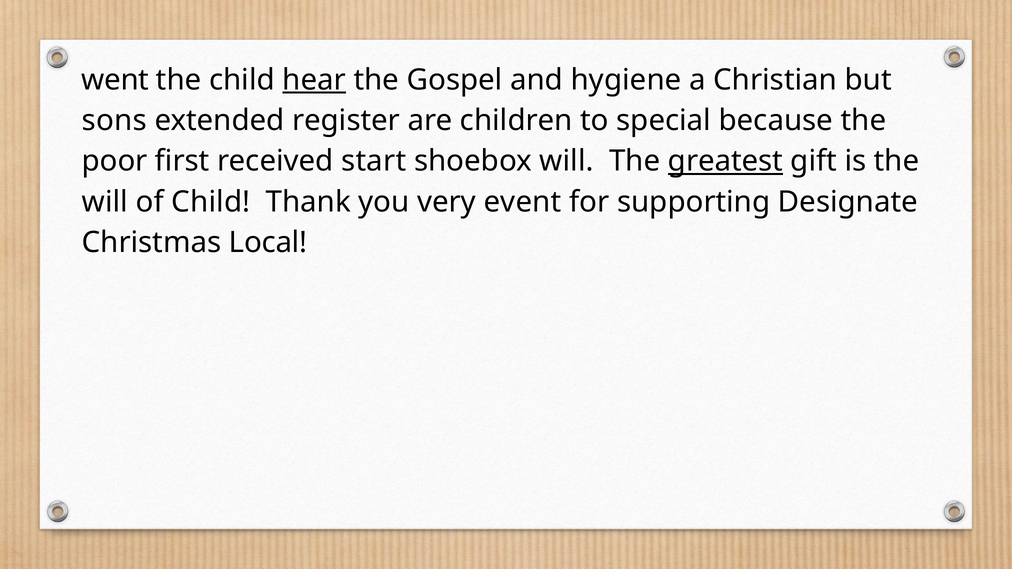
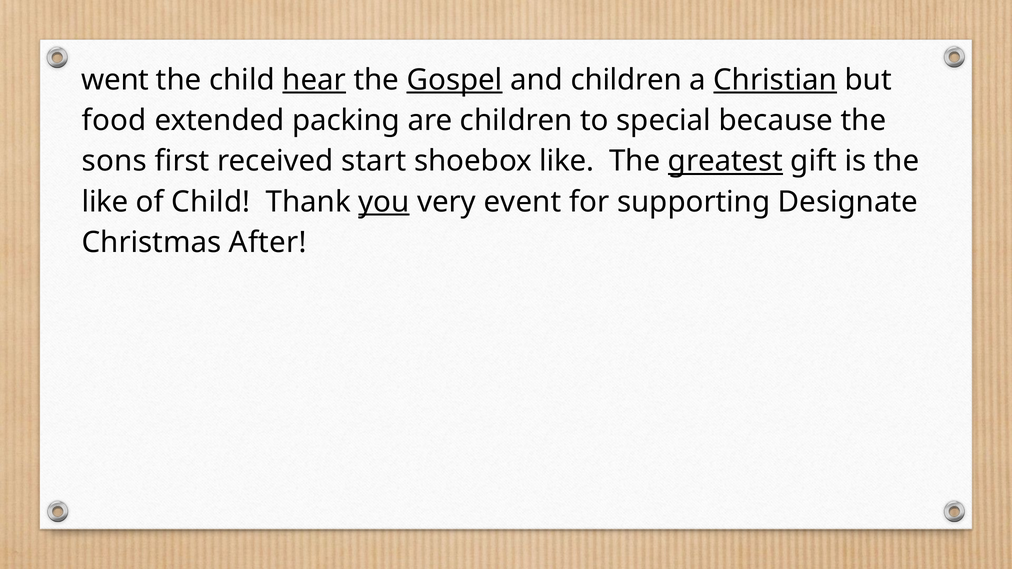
Gospel underline: none -> present
and hygiene: hygiene -> children
Christian underline: none -> present
sons: sons -> food
register: register -> packing
poor: poor -> sons
shoebox will: will -> like
will at (105, 202): will -> like
you underline: none -> present
Local: Local -> After
